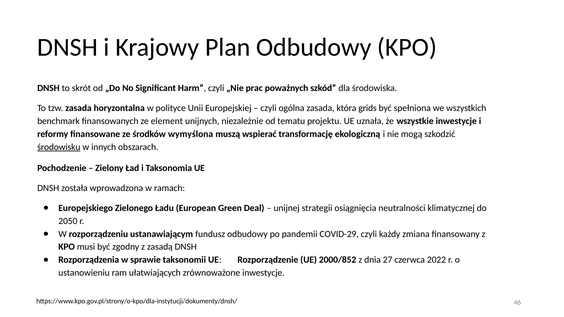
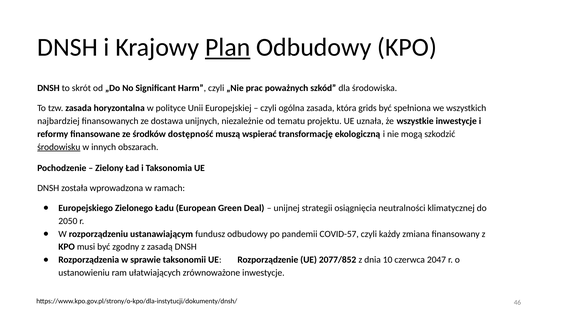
Plan underline: none -> present
benchmark: benchmark -> najbardziej
element: element -> dostawa
wymyślona: wymyślona -> dostępność
COVID-29: COVID-29 -> COVID-57
2000/852: 2000/852 -> 2077/852
27: 27 -> 10
2022: 2022 -> 2047
